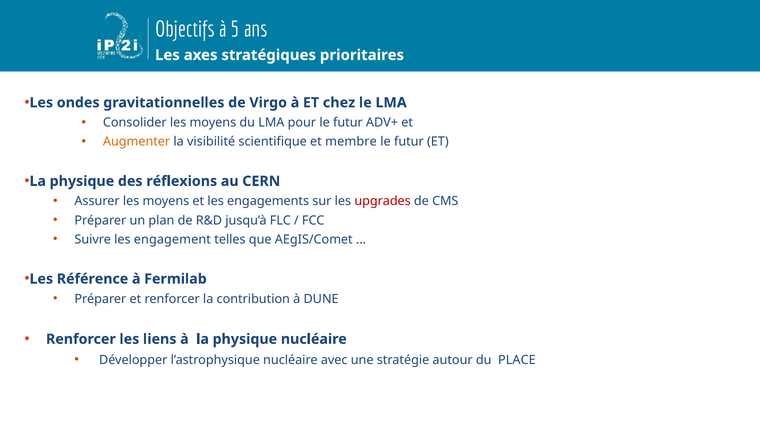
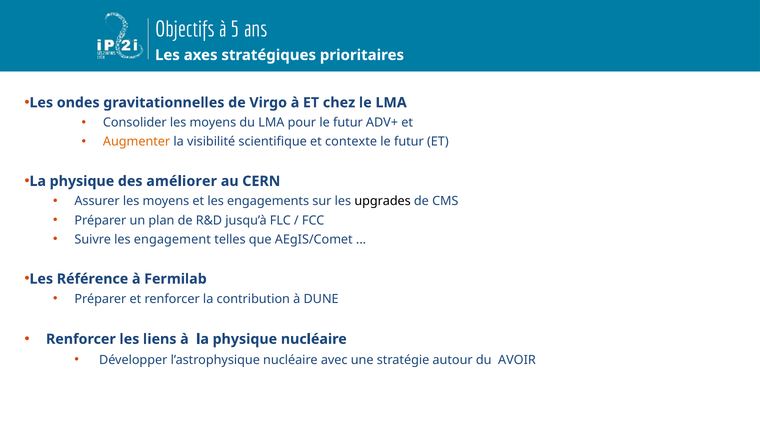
membre: membre -> contexte
réflexions: réflexions -> améliorer
upgrades colour: red -> black
PLACE: PLACE -> AVOIR
